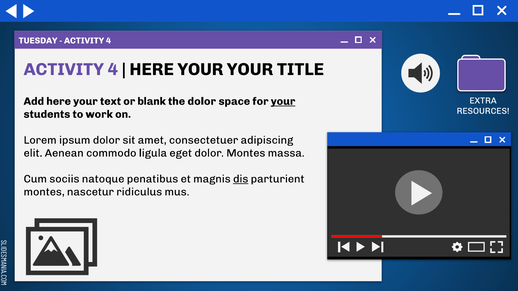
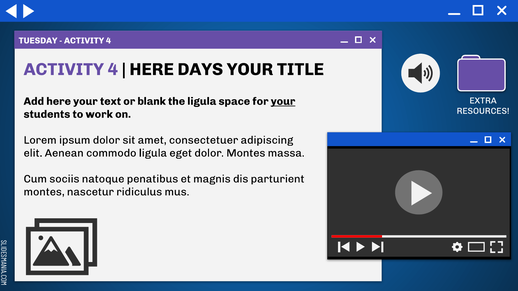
YOUR at (200, 69): YOUR -> DAYS
the dolor: dolor -> ligula
dis underline: present -> none
